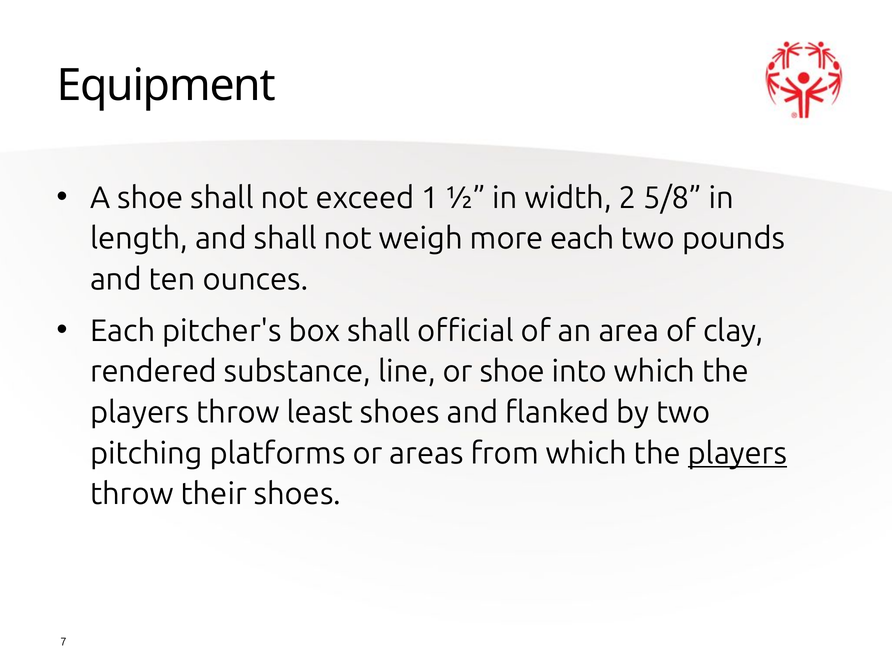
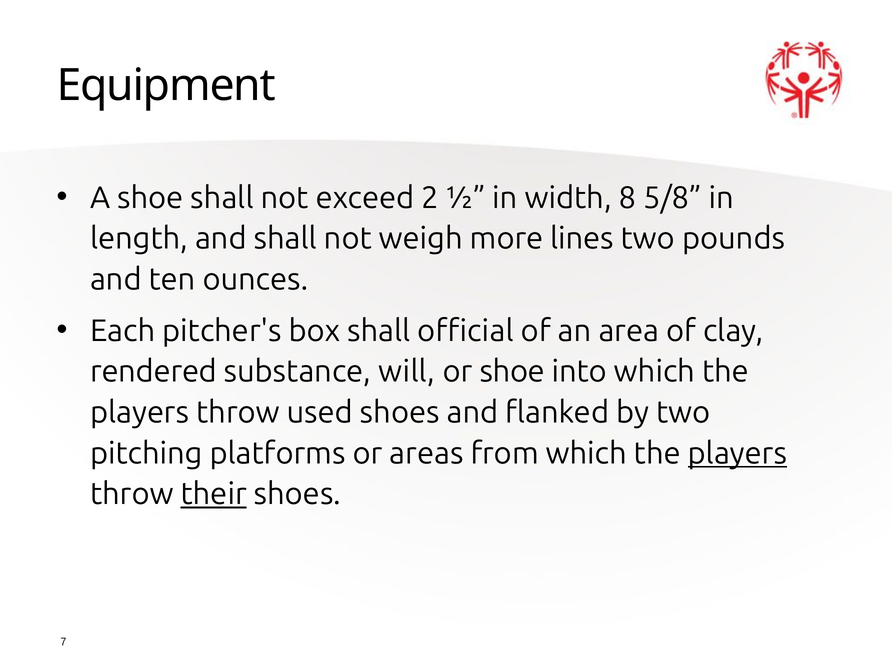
1: 1 -> 2
2: 2 -> 8
more each: each -> lines
line: line -> will
least: least -> used
their underline: none -> present
